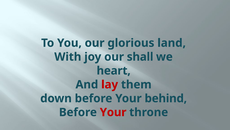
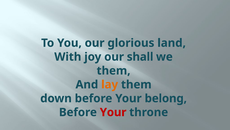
heart at (114, 70): heart -> them
lay colour: red -> orange
behind: behind -> belong
